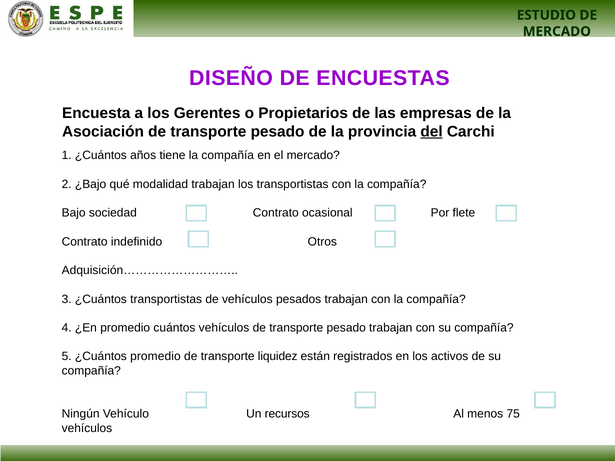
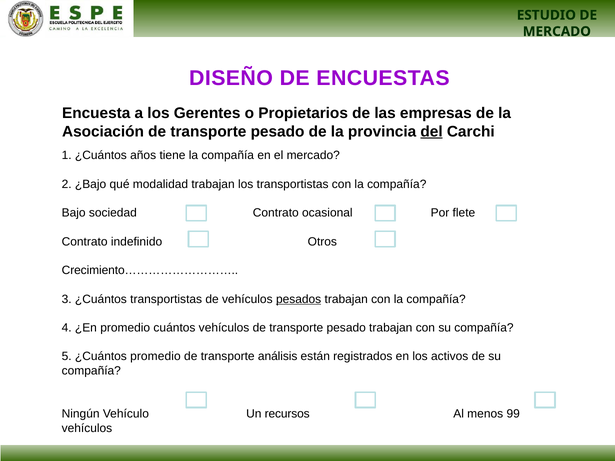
Adquisición………………………: Adquisición……………………… -> Crecimiento………………………
pesados underline: none -> present
liquidez: liquidez -> análisis
75: 75 -> 99
